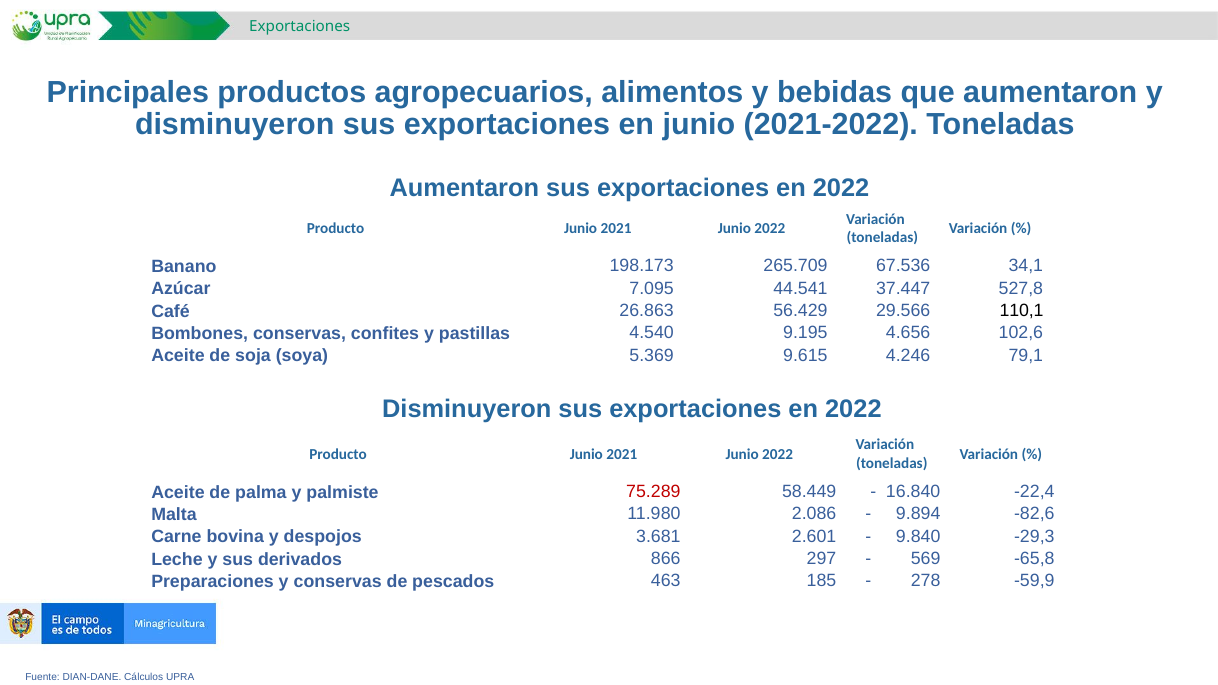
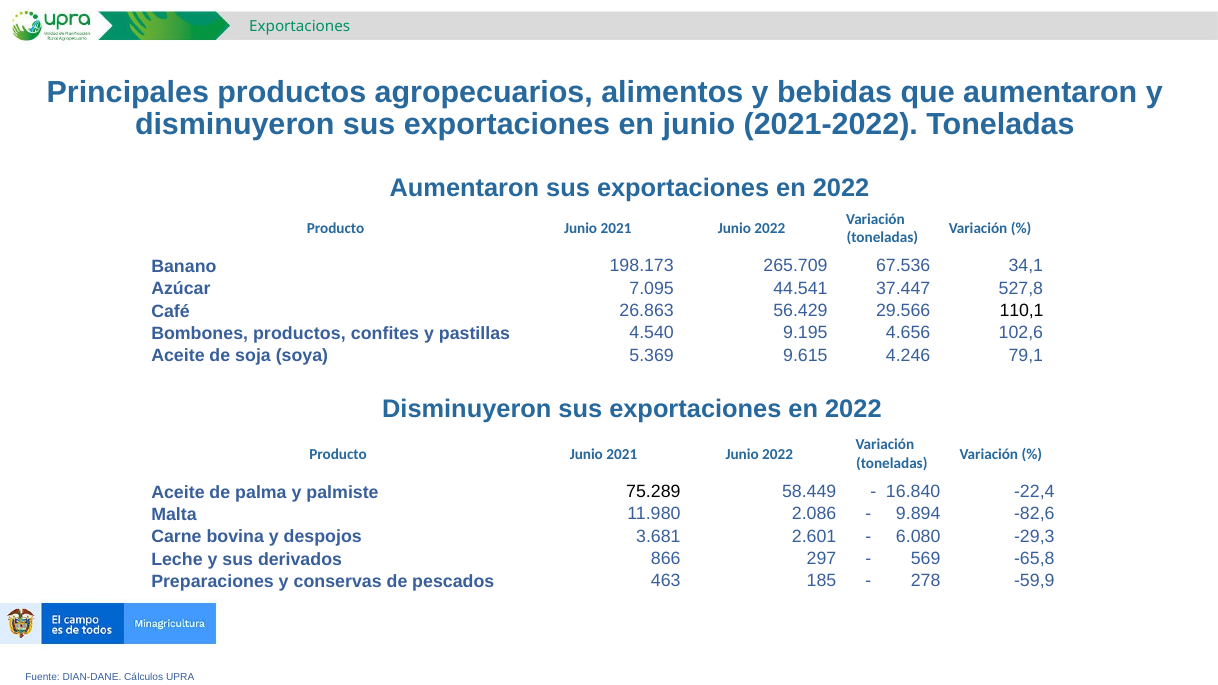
Bombones conservas: conservas -> productos
75.289 colour: red -> black
9.840: 9.840 -> 6.080
